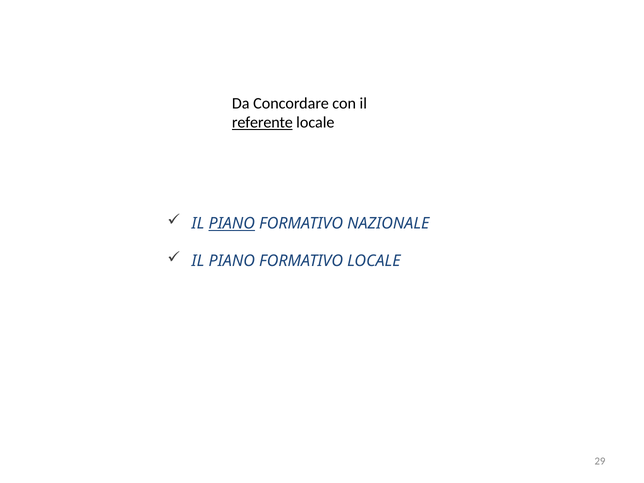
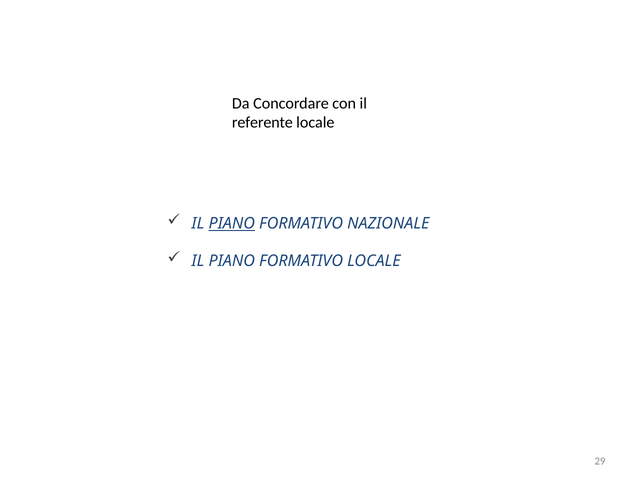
referente underline: present -> none
